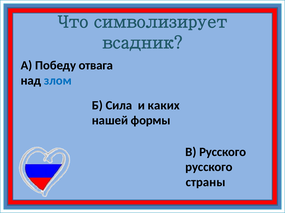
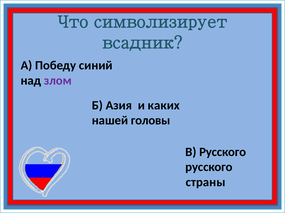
отвага: отвага -> синий
злом colour: blue -> purple
Сила: Сила -> Азия
формы: формы -> головы
